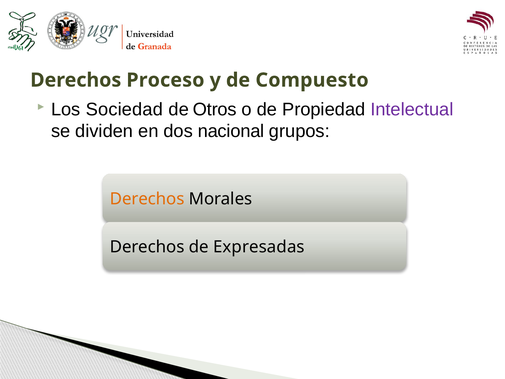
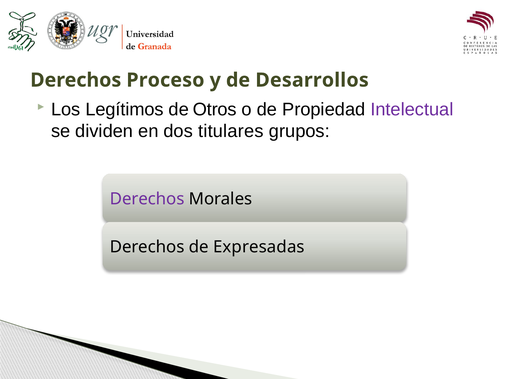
Compuesto: Compuesto -> Desarrollos
Sociedad: Sociedad -> Legítimos
nacional: nacional -> titulares
Derechos at (147, 199) colour: orange -> purple
